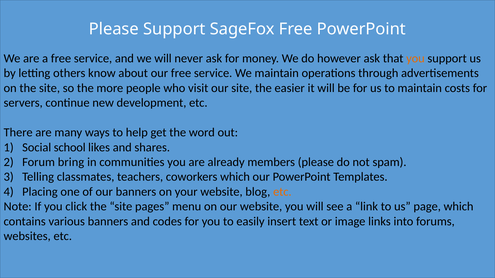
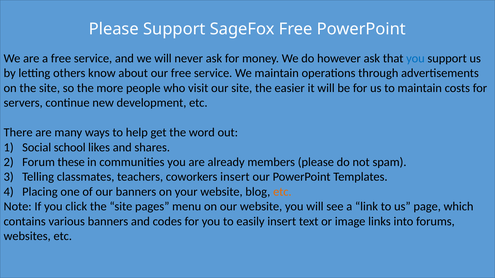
you at (415, 58) colour: orange -> blue
bring: bring -> these
coworkers which: which -> insert
